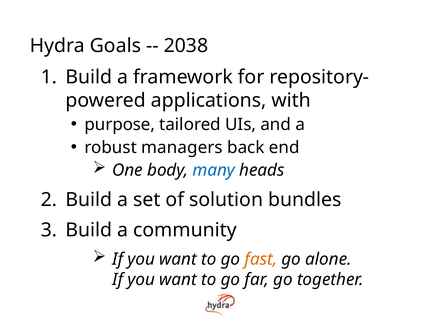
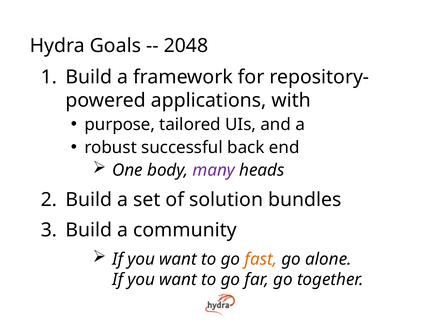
2038: 2038 -> 2048
managers: managers -> successful
many colour: blue -> purple
